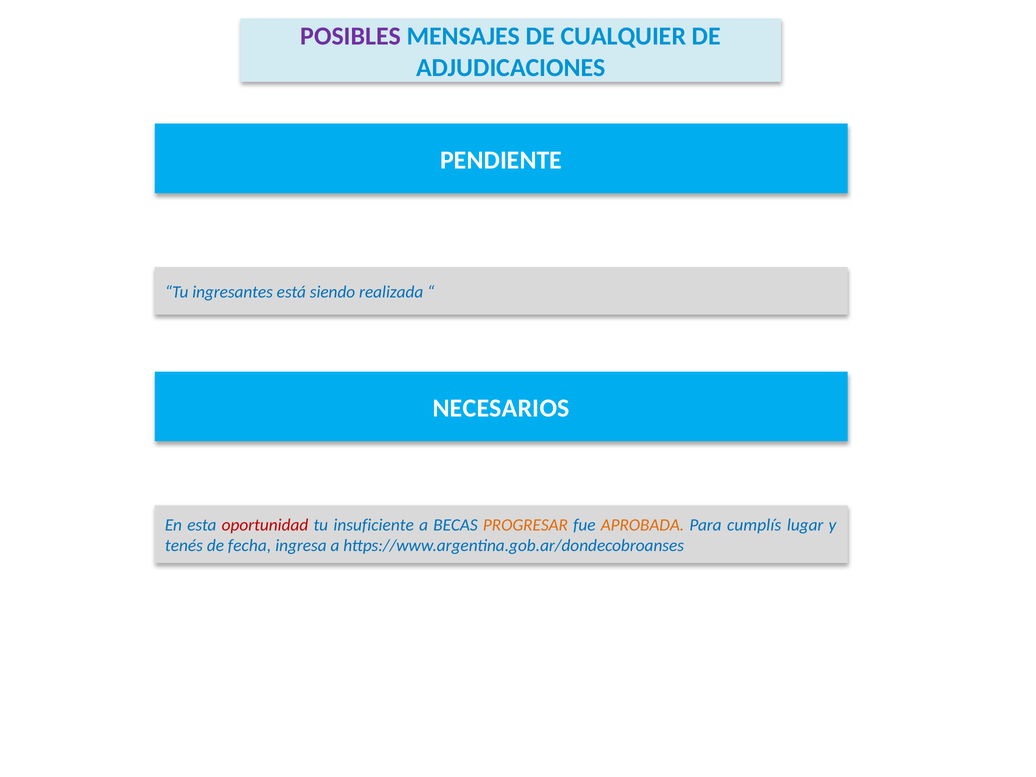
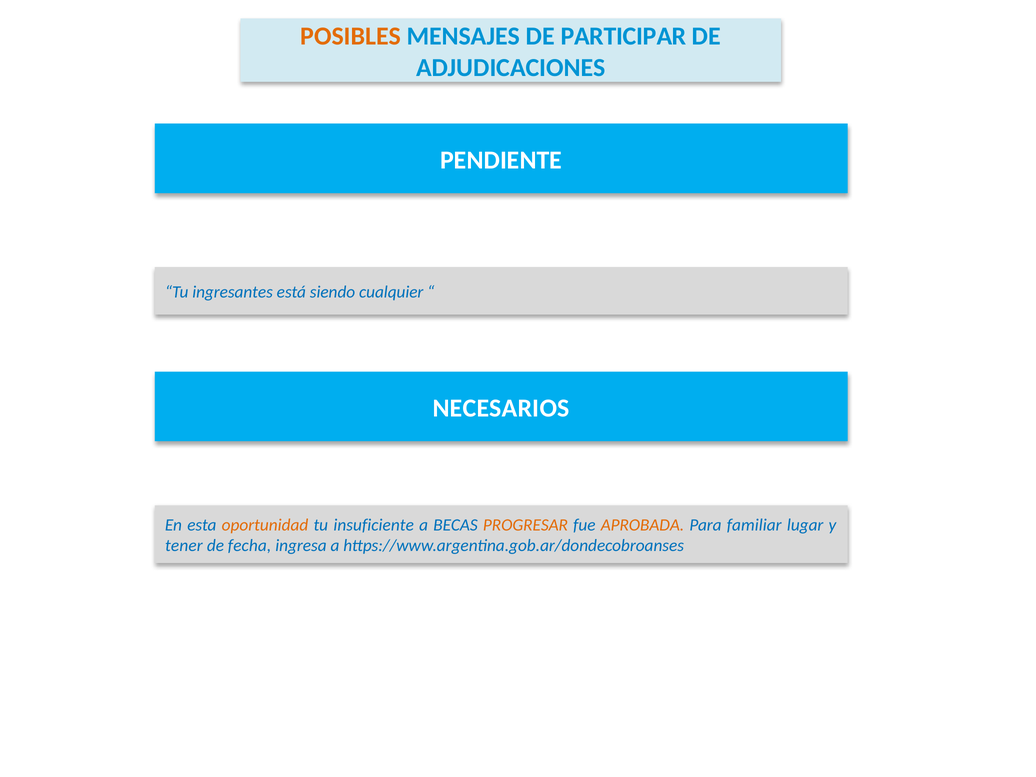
POSIBLES colour: purple -> orange
CUALQUIER: CUALQUIER -> PARTICIPAR
realizada: realizada -> cualquier
oportunidad colour: red -> orange
cumplís: cumplís -> familiar
tenés: tenés -> tener
